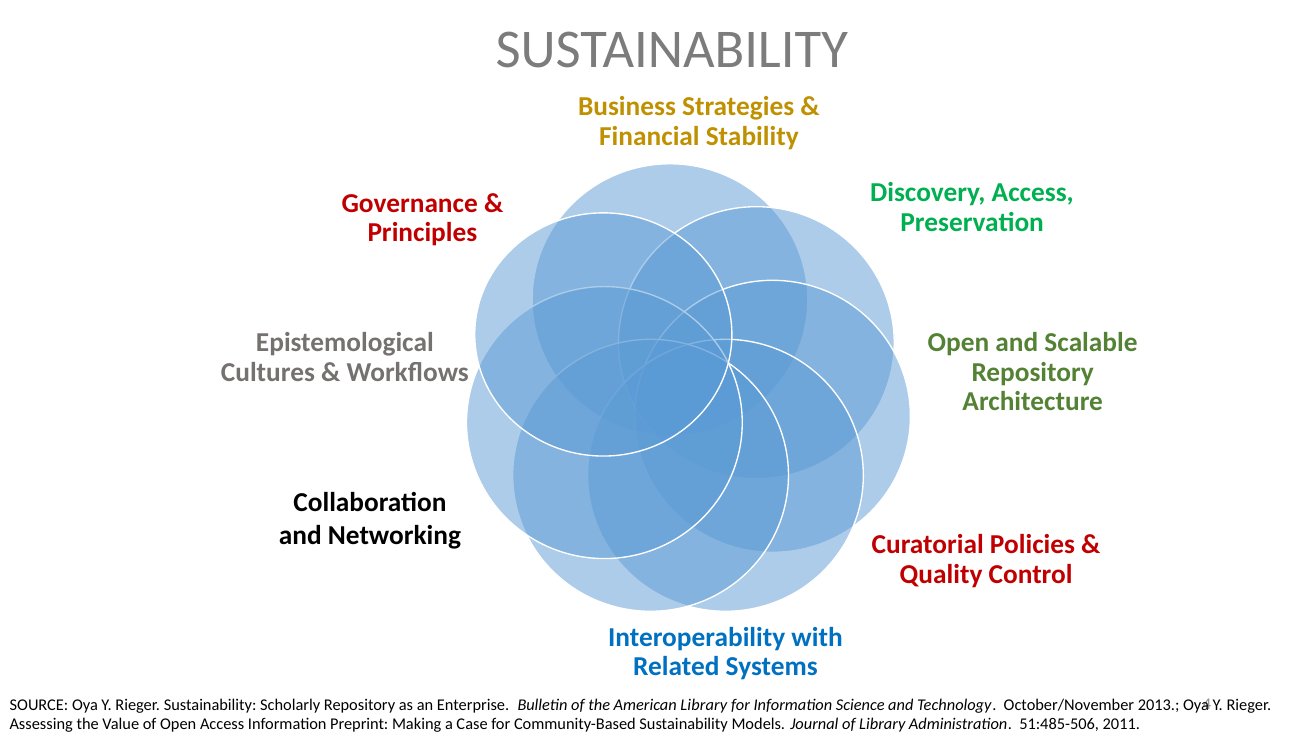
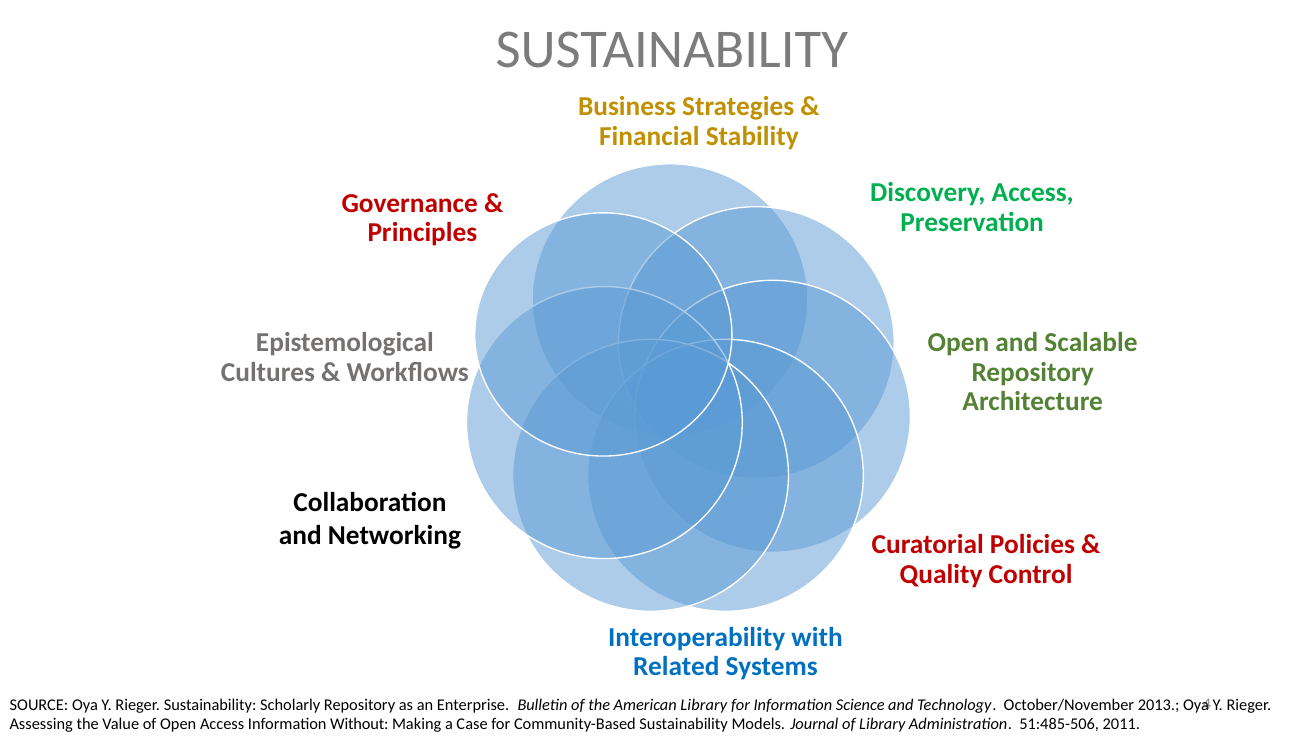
Preprint: Preprint -> Without
